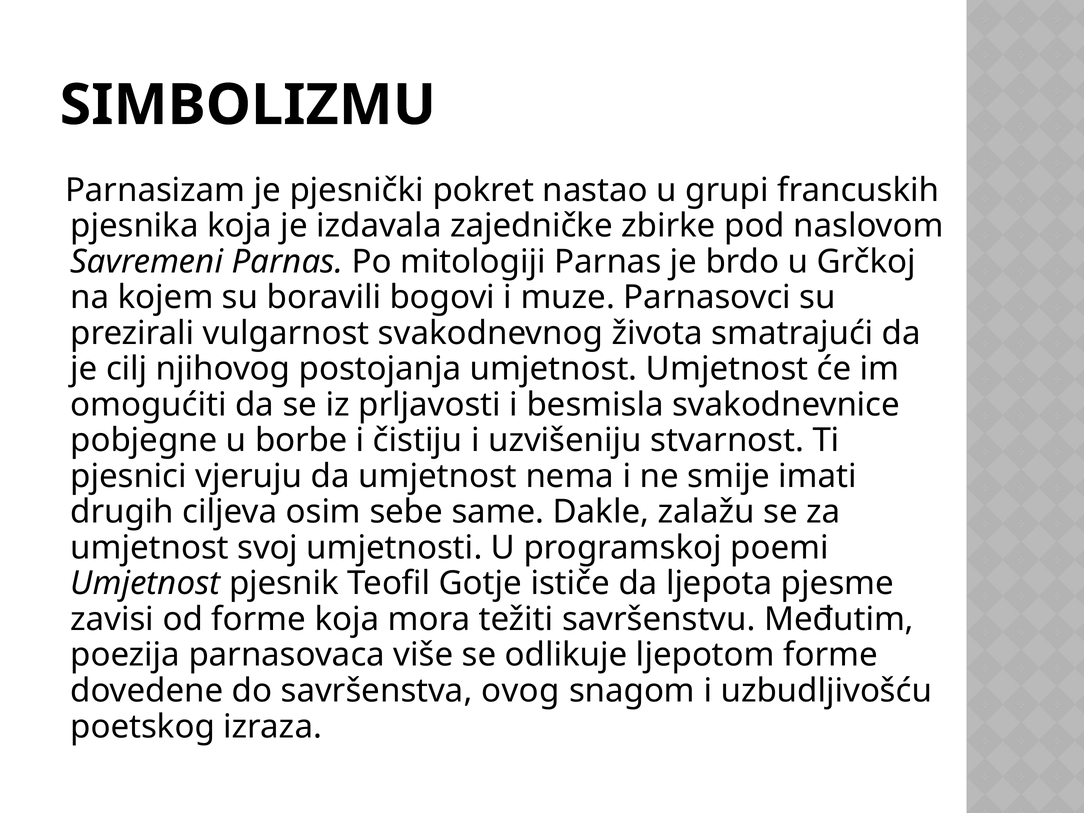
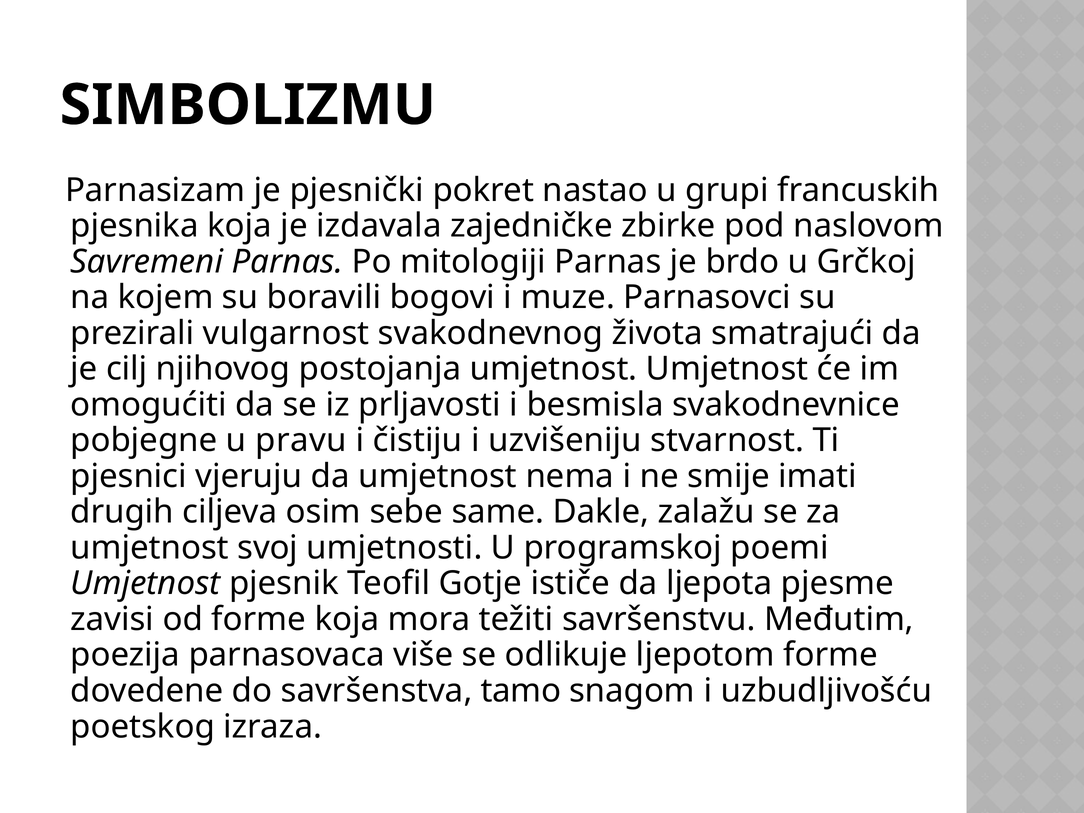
borbe: borbe -> pravu
ovog: ovog -> tamo
